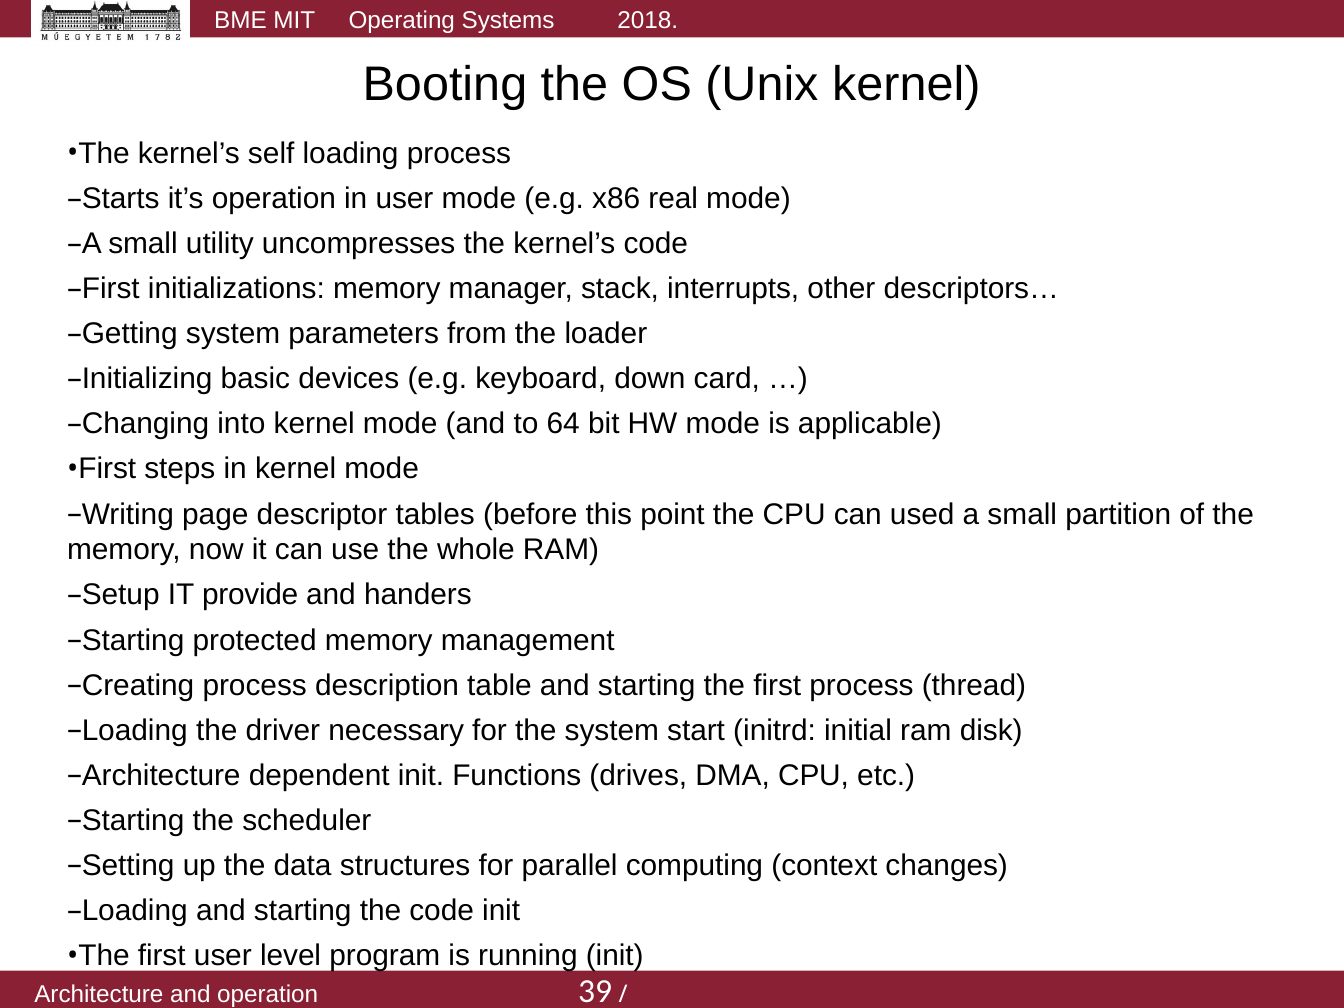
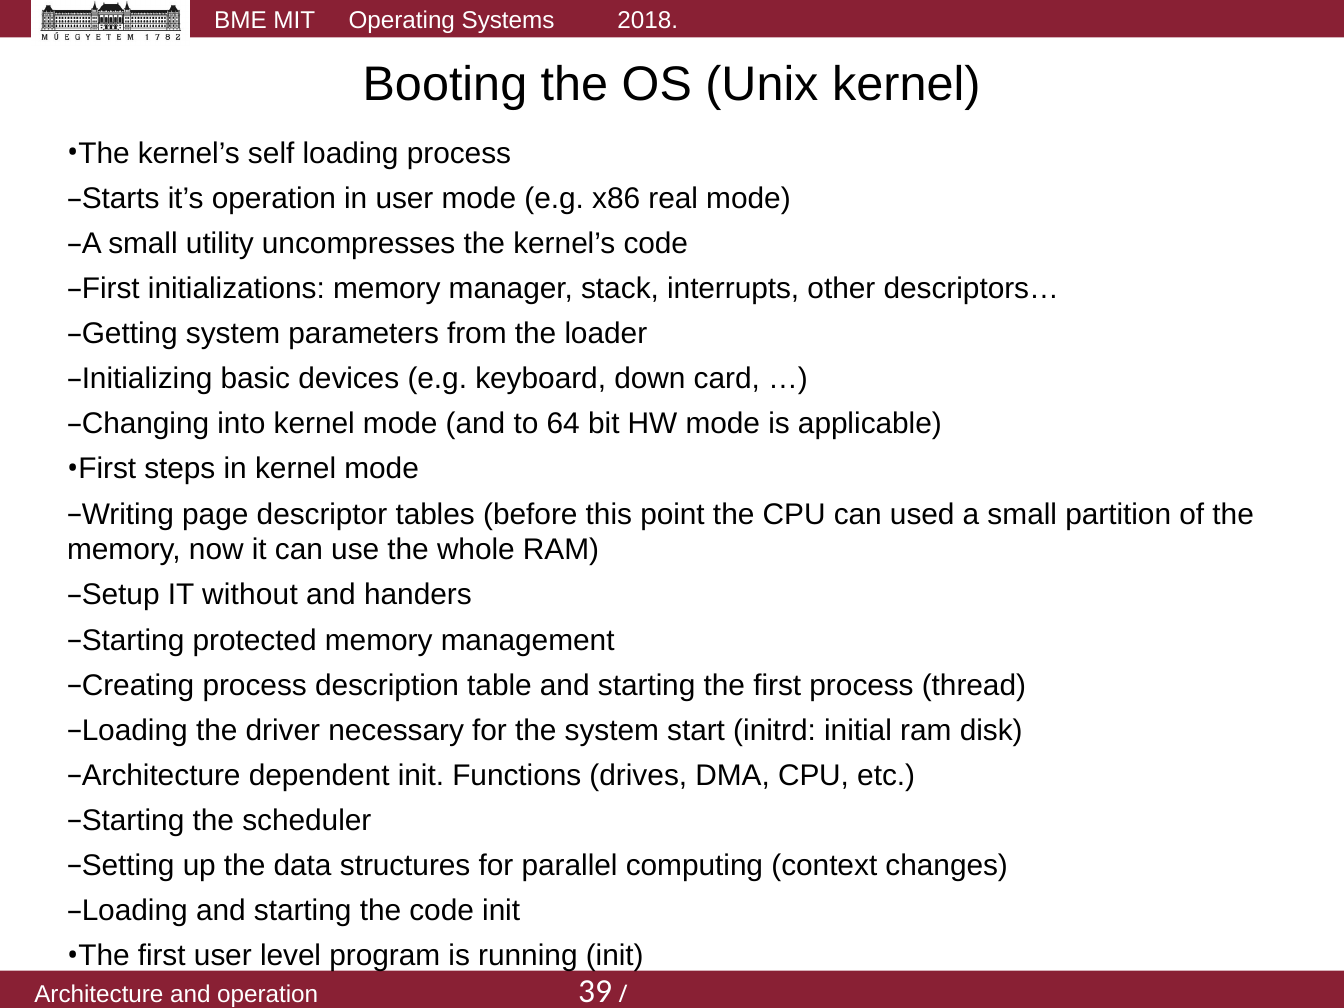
provide: provide -> without
